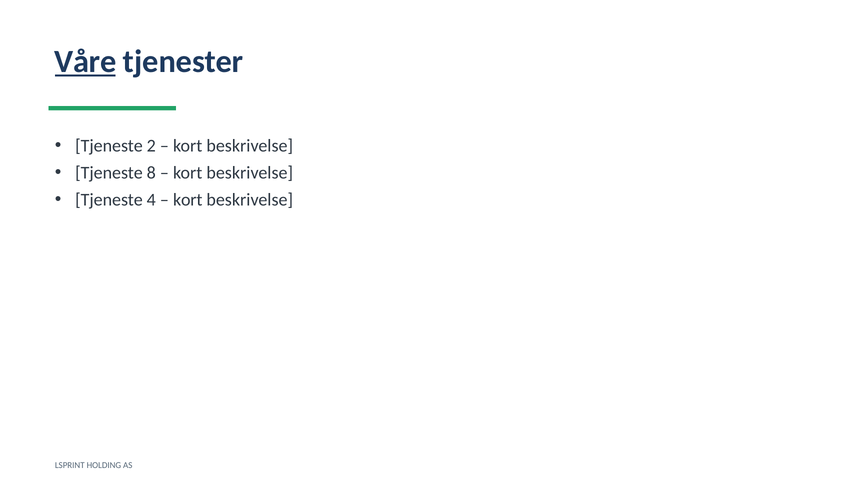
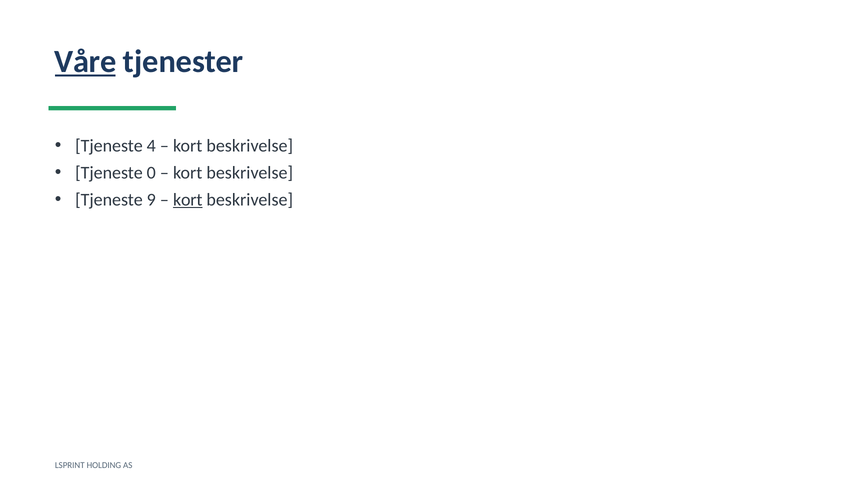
2: 2 -> 4
8: 8 -> 0
4: 4 -> 9
kort at (188, 200) underline: none -> present
